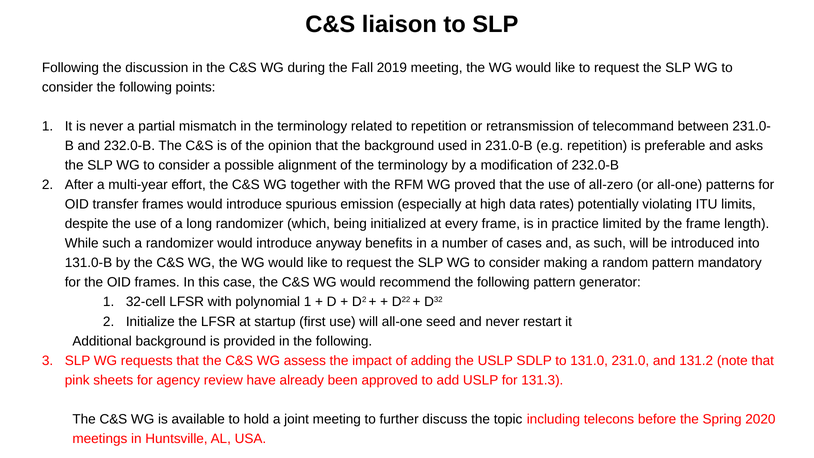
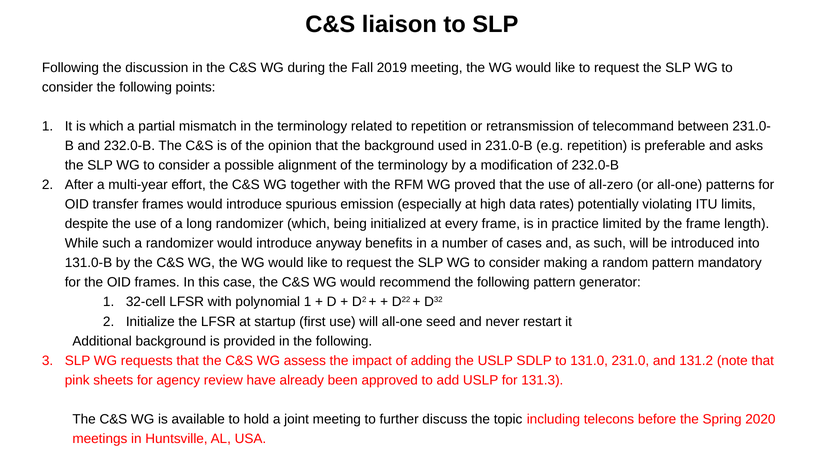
is never: never -> which
